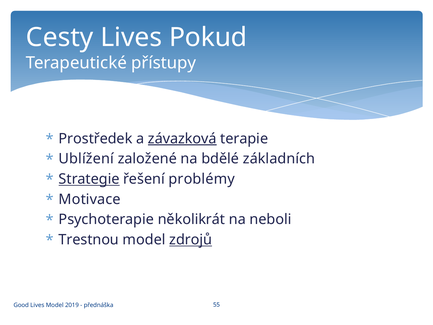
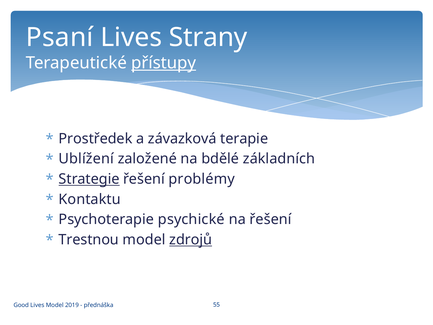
Cesty: Cesty -> Psaní
Pokud: Pokud -> Strany
přístupy underline: none -> present
závazková underline: present -> none
Motivace: Motivace -> Kontaktu
několikrát: několikrát -> psychické
na neboli: neboli -> řešení
